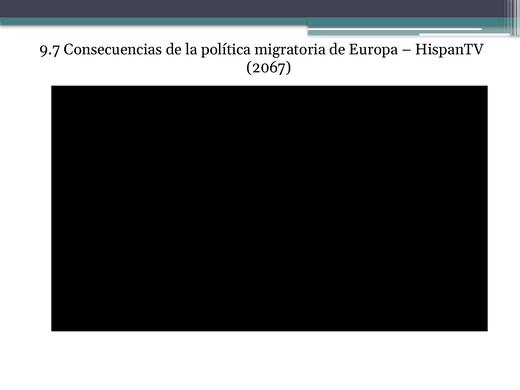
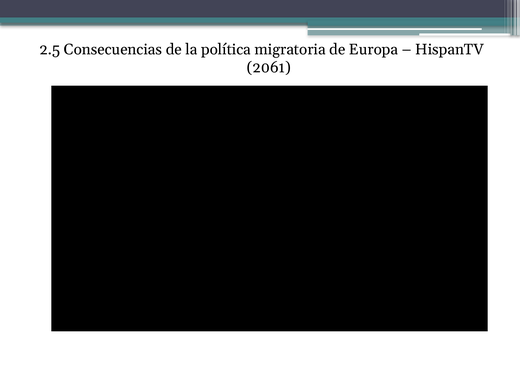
9.7: 9.7 -> 2.5
2067: 2067 -> 2061
